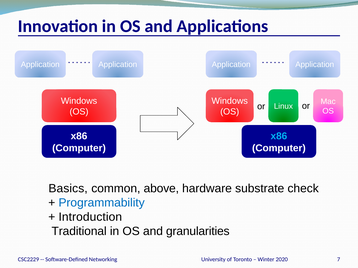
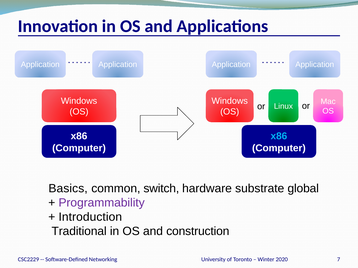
above: above -> switch
check: check -> global
Programmability colour: blue -> purple
granularities: granularities -> construction
